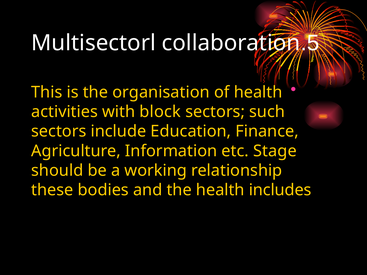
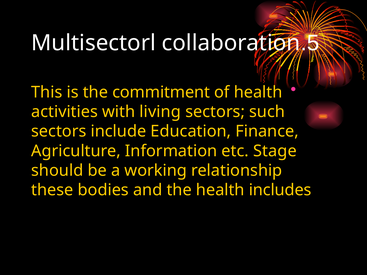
organisation: organisation -> commitment
block: block -> living
